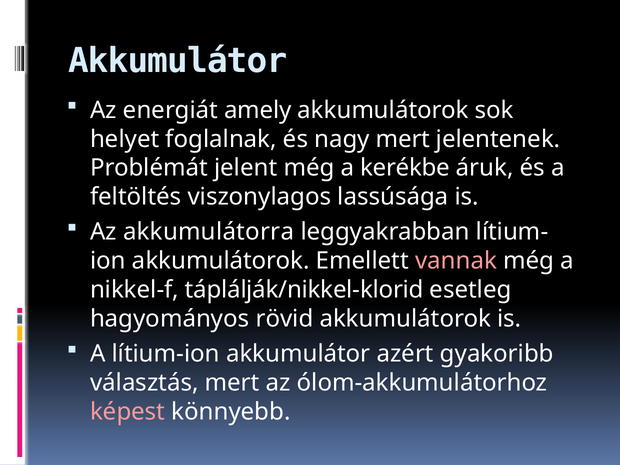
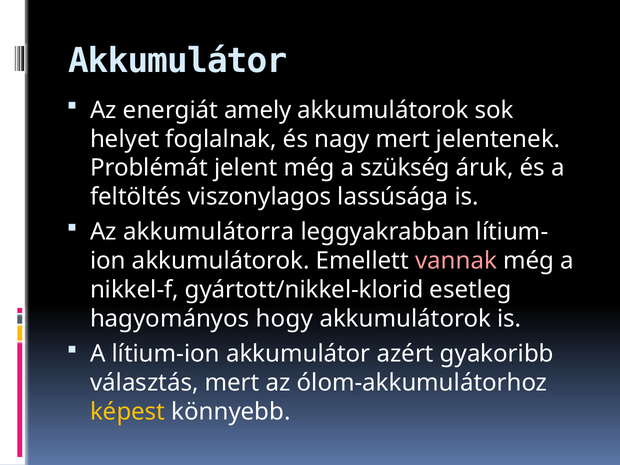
kerékbe: kerékbe -> szükség
táplálják/nikkel-klorid: táplálják/nikkel-klorid -> gyártott/nikkel-klorid
rövid: rövid -> hogy
képest colour: pink -> yellow
